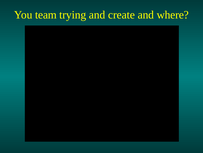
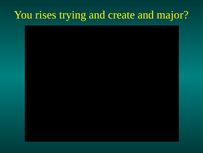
team: team -> rises
where: where -> major
